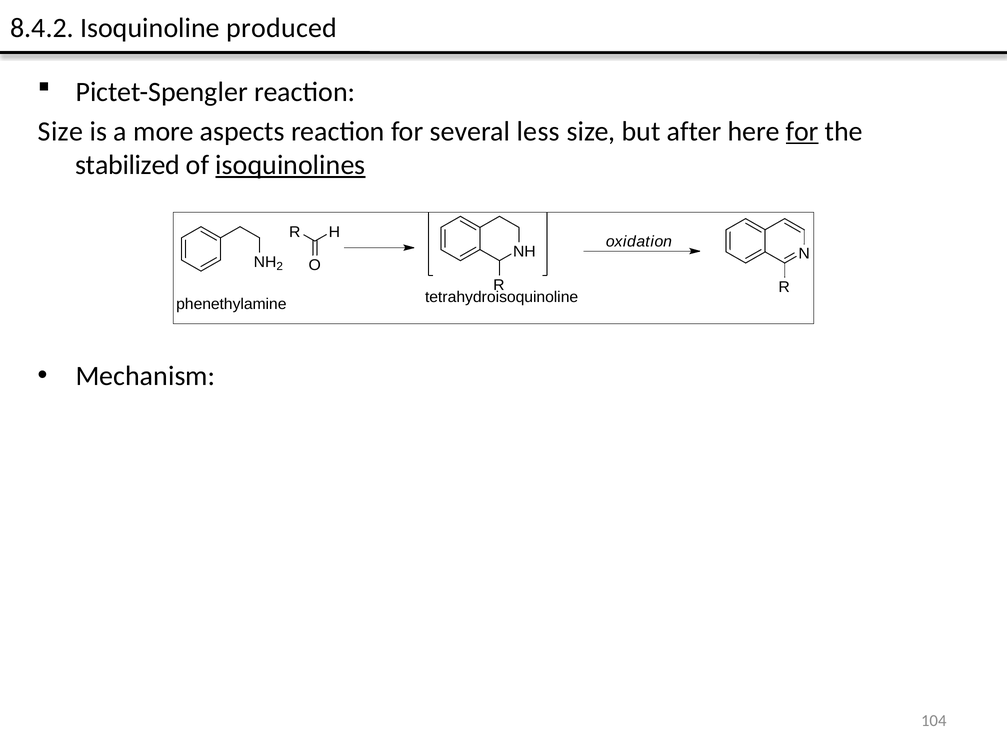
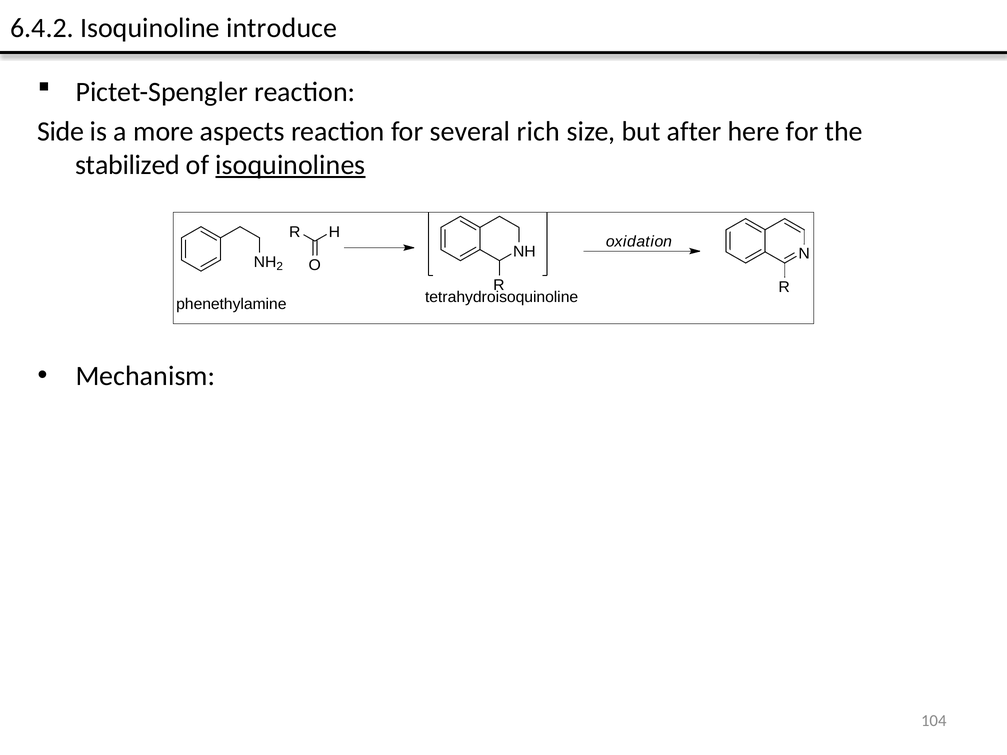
8.4.2: 8.4.2 -> 6.4.2
produced: produced -> introduce
Size at (60, 131): Size -> Side
less: less -> rich
for at (802, 131) underline: present -> none
